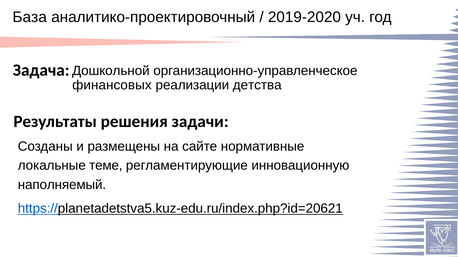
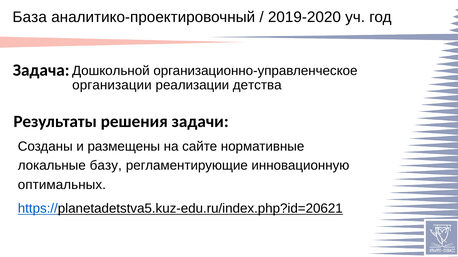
финансовых: финансовых -> организации
теме: теме -> базу
наполняемый: наполняемый -> оптимальных
